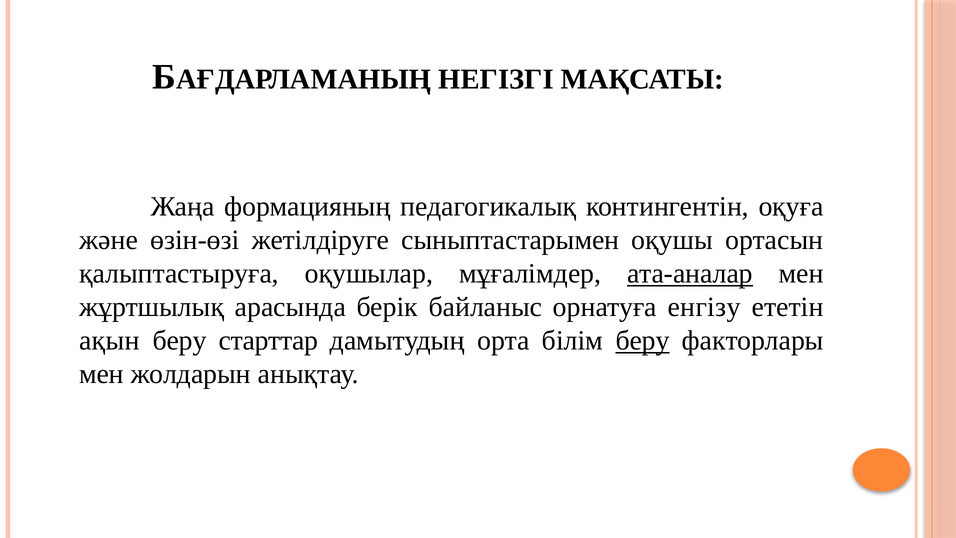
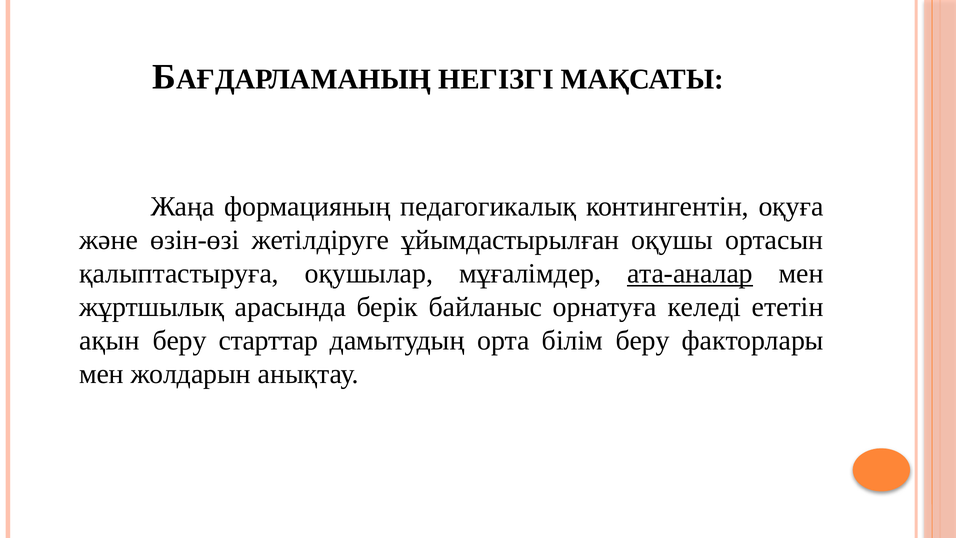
сыныптастарымен: сыныптастарымен -> ұйымдастырылған
енгізу: енгізу -> келеді
беру at (643, 340) underline: present -> none
